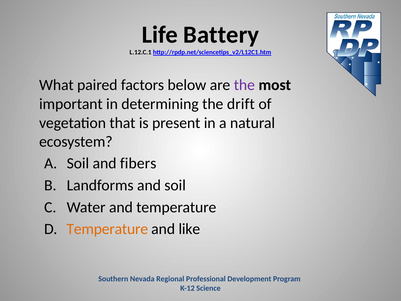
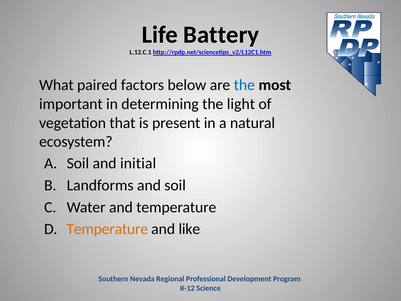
the at (244, 85) colour: purple -> blue
drift: drift -> light
fibers: fibers -> initial
